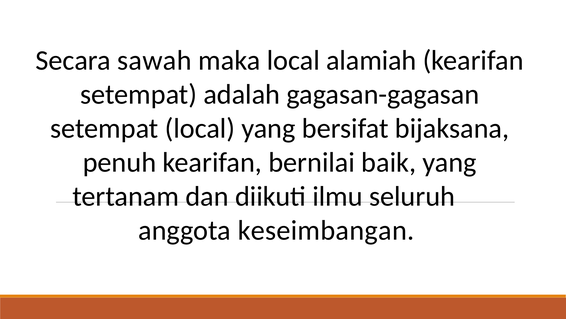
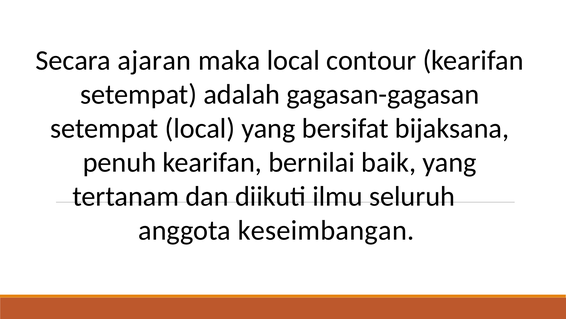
sawah: sawah -> ajaran
alamiah: alamiah -> contour
